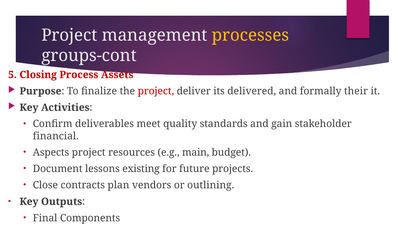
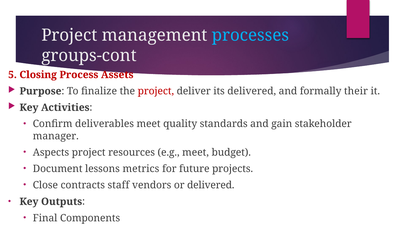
processes colour: yellow -> light blue
financial: financial -> manager
e.g main: main -> meet
existing: existing -> metrics
plan: plan -> staff
or outlining: outlining -> delivered
